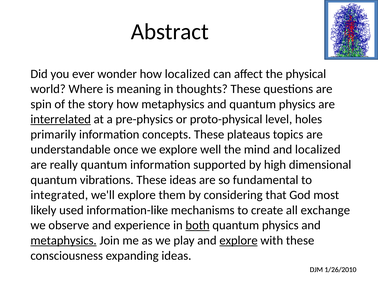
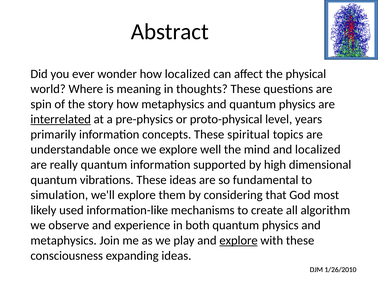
holes: holes -> years
plateaus: plateaus -> spiritual
integrated: integrated -> simulation
exchange: exchange -> algorithm
both underline: present -> none
metaphysics at (64, 240) underline: present -> none
